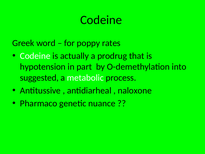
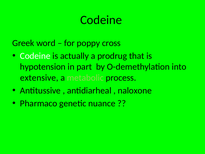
rates: rates -> cross
suggested: suggested -> extensive
metabolic colour: white -> light green
